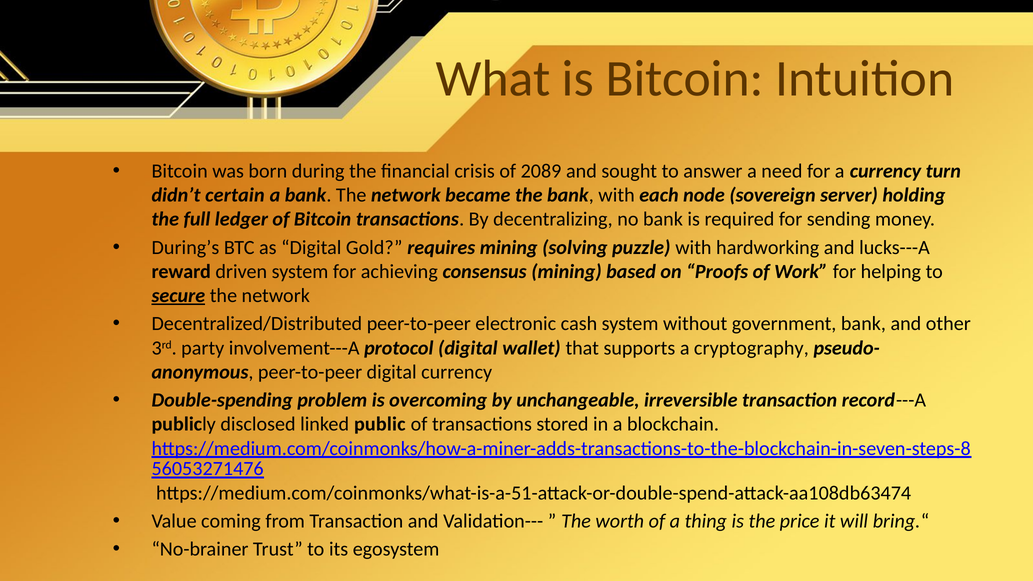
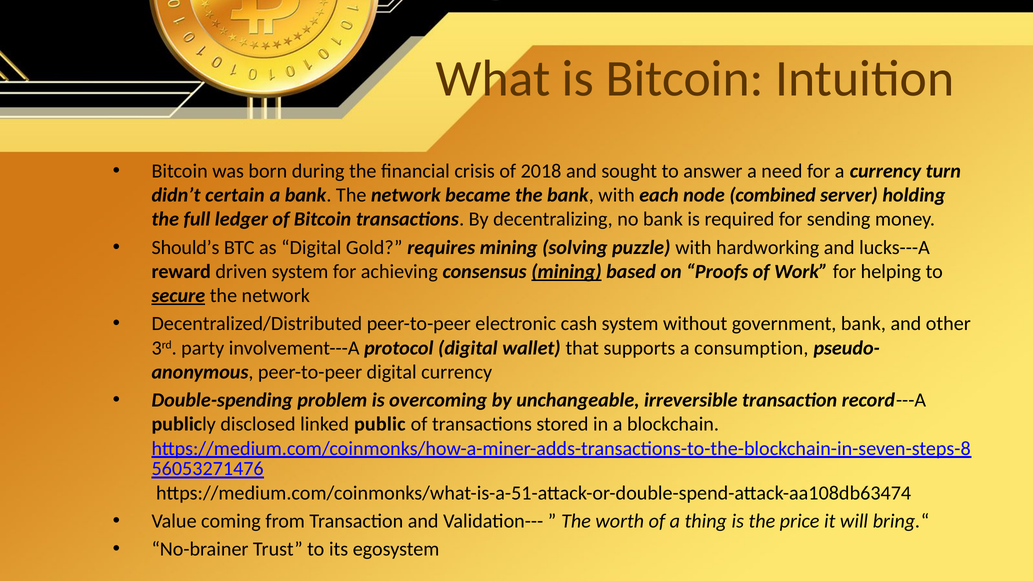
2089: 2089 -> 2018
sovereign: sovereign -> combined
During’s: During’s -> Should’s
mining at (566, 272) underline: none -> present
cryptography: cryptography -> consumption
